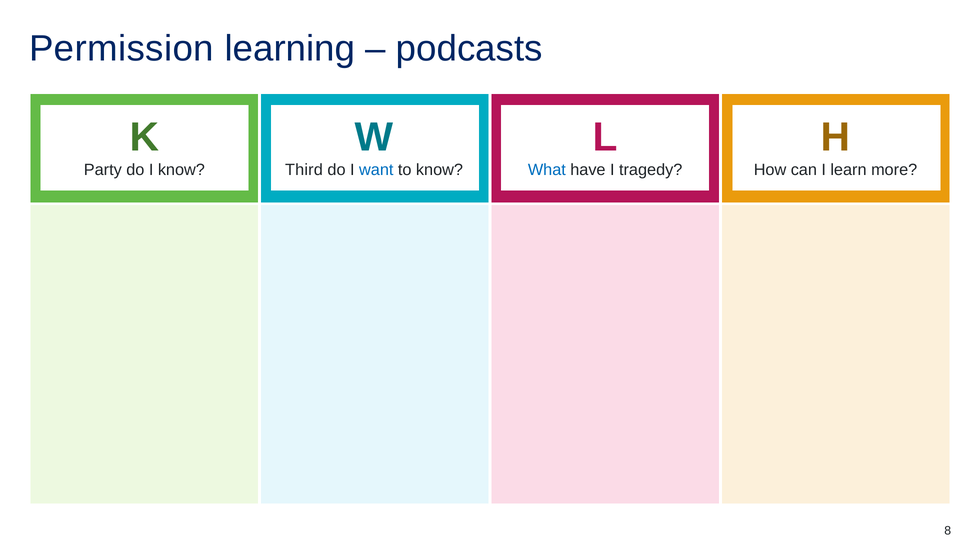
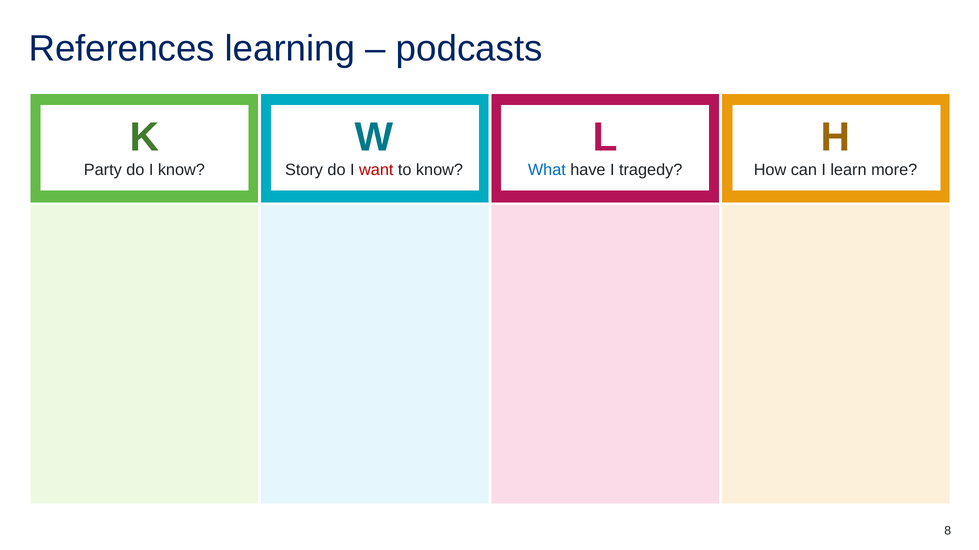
Permission: Permission -> References
Third: Third -> Story
want colour: blue -> red
